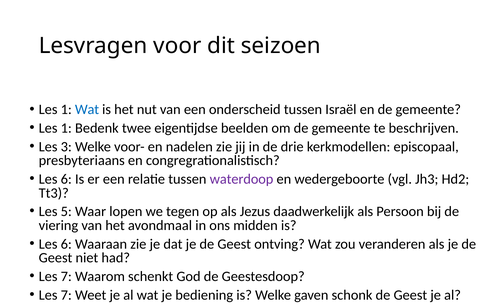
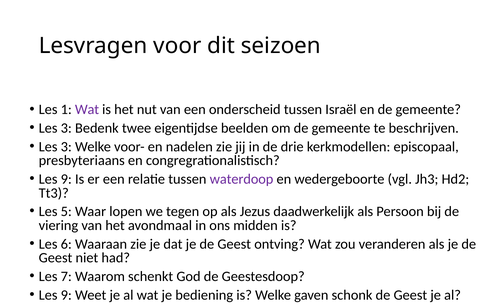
Wat at (87, 110) colour: blue -> purple
1 at (66, 128): 1 -> 3
6 at (66, 179): 6 -> 9
7 at (66, 295): 7 -> 9
